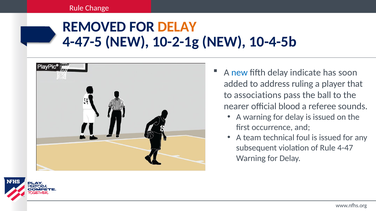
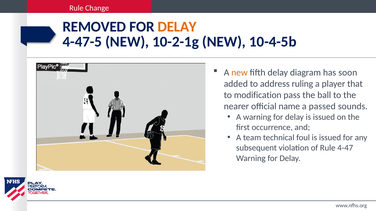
new at (240, 73) colour: blue -> orange
indicate: indicate -> diagram
associations: associations -> modification
blood: blood -> name
referee: referee -> passed
